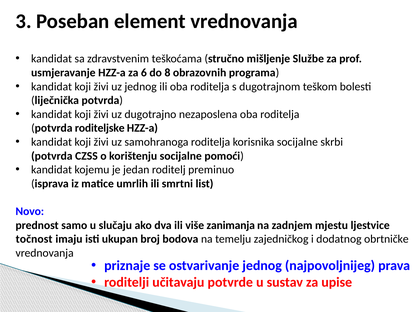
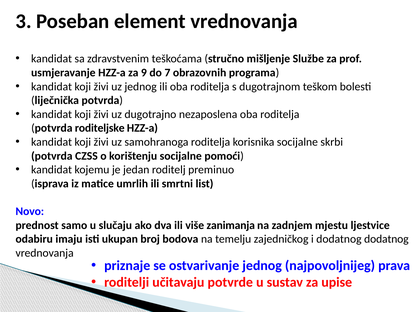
6: 6 -> 9
8: 8 -> 7
točnost: točnost -> odabiru
dodatnog obrtničke: obrtničke -> dodatnog
